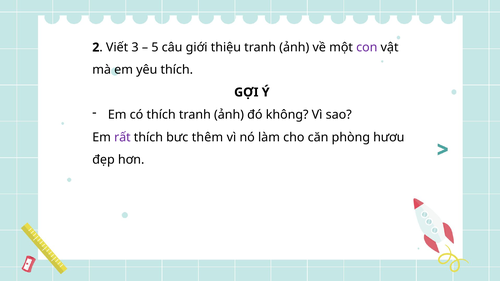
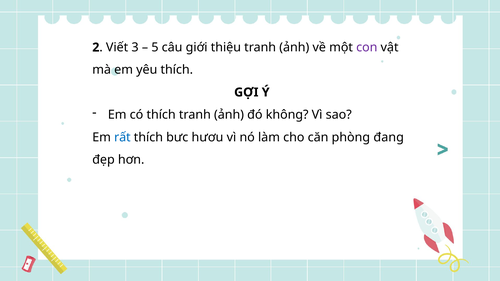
rất colour: purple -> blue
thêm: thêm -> hươu
hươu: hươu -> đang
